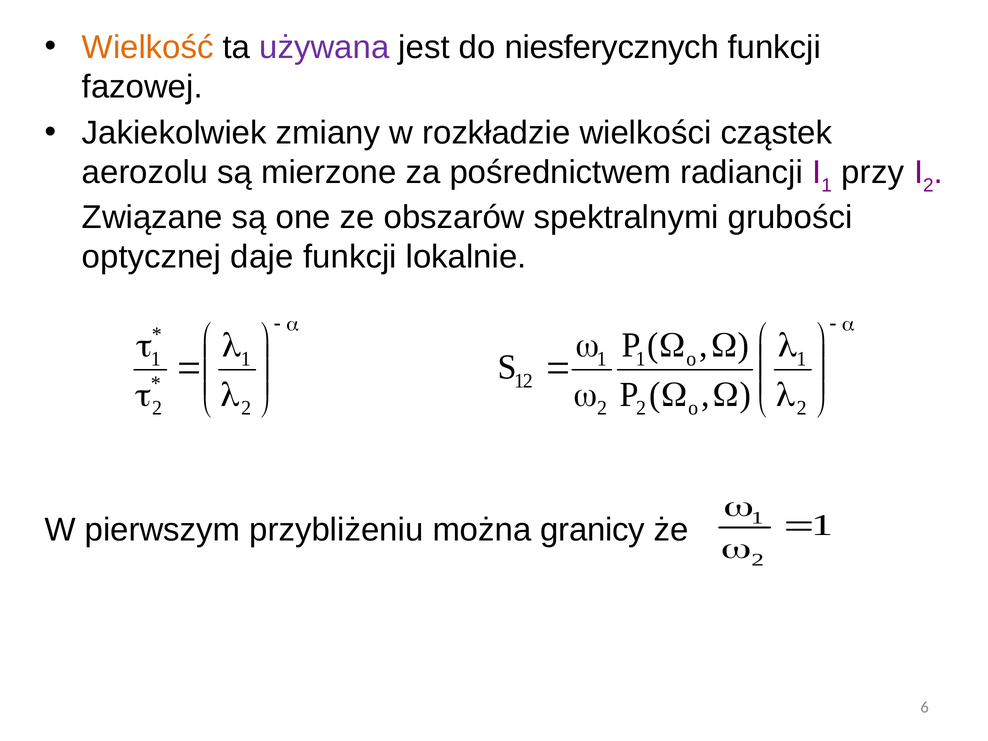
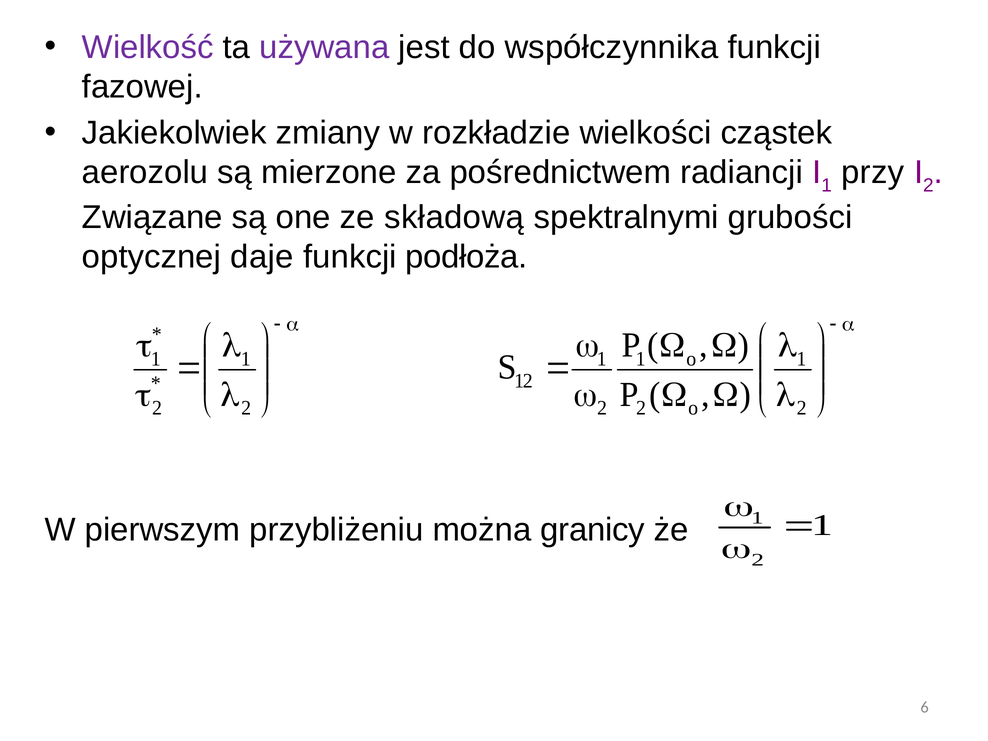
Wielkość colour: orange -> purple
niesferycznych: niesferycznych -> współczynnika
obszarów: obszarów -> składową
lokalnie: lokalnie -> podłoża
